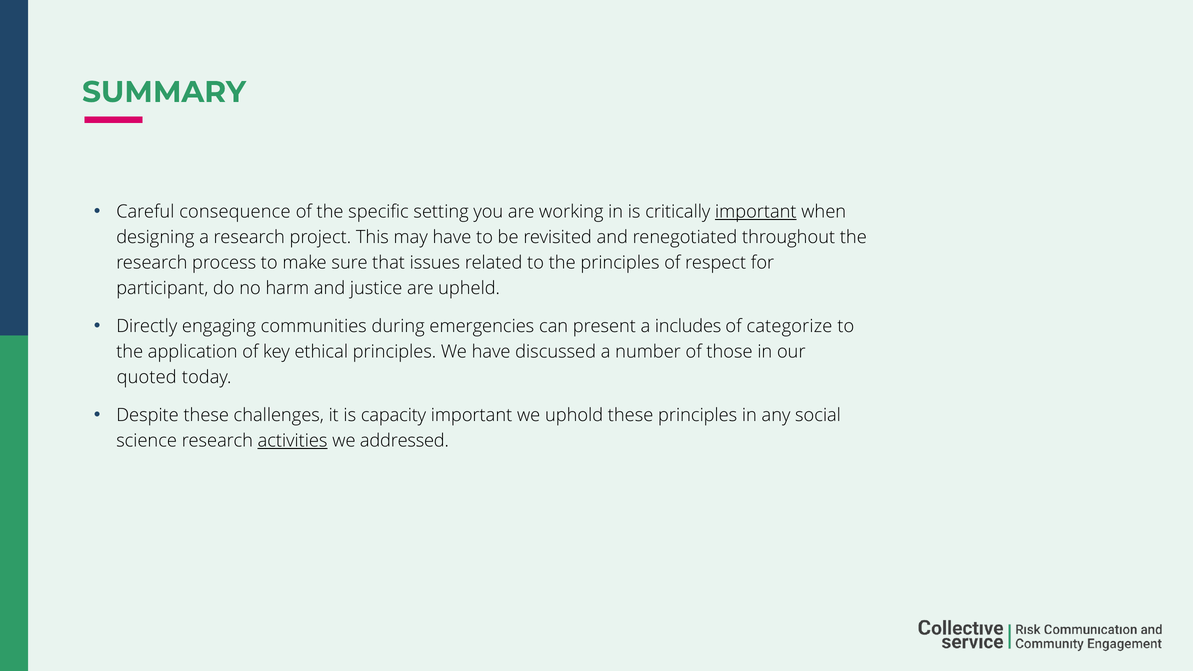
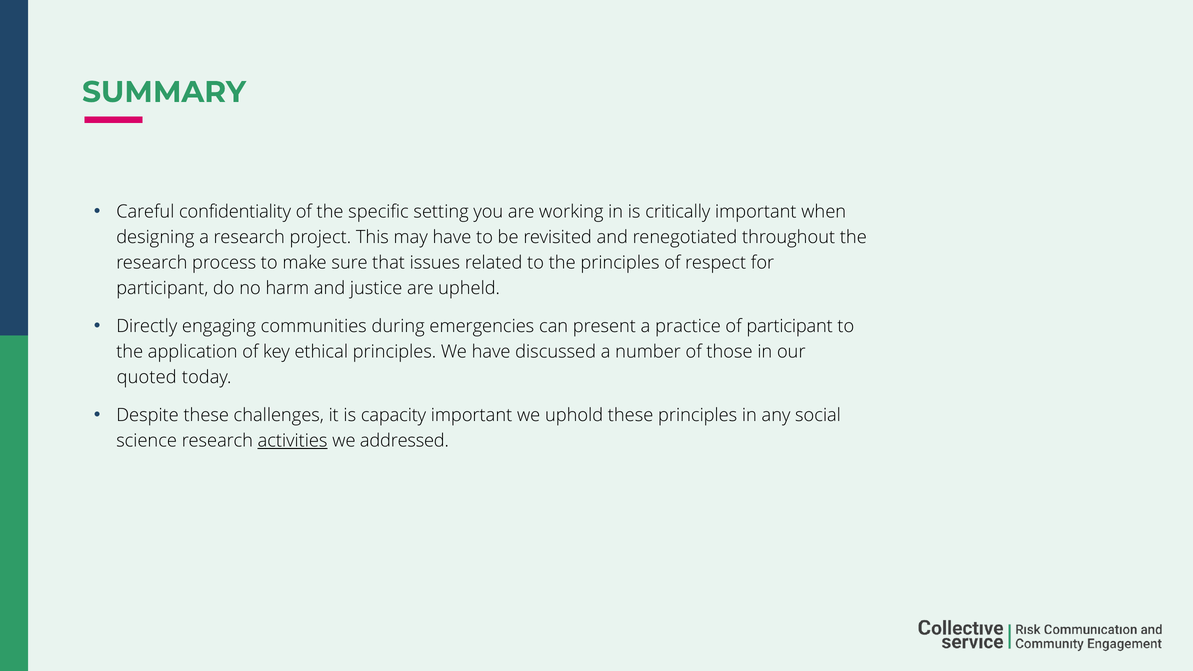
consequence: consequence -> confidentiality
important at (756, 212) underline: present -> none
includes: includes -> practice
of categorize: categorize -> participant
